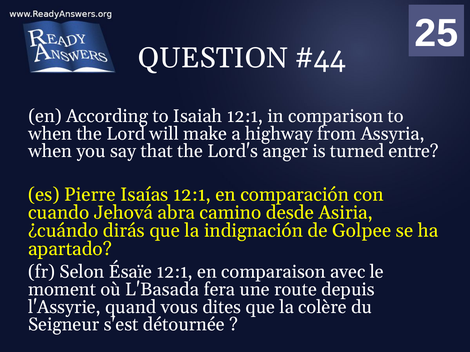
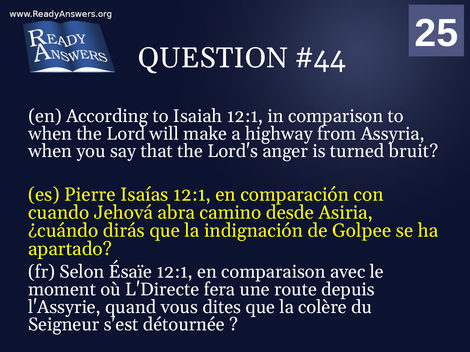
entre: entre -> bruit
L'Basada: L'Basada -> L'Directe
